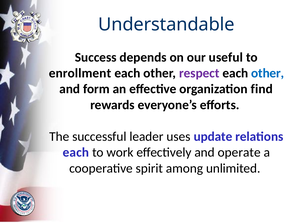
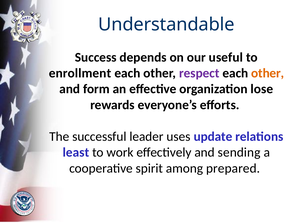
other at (268, 73) colour: blue -> orange
find: find -> lose
each at (76, 153): each -> least
operate: operate -> sending
unlimited: unlimited -> prepared
